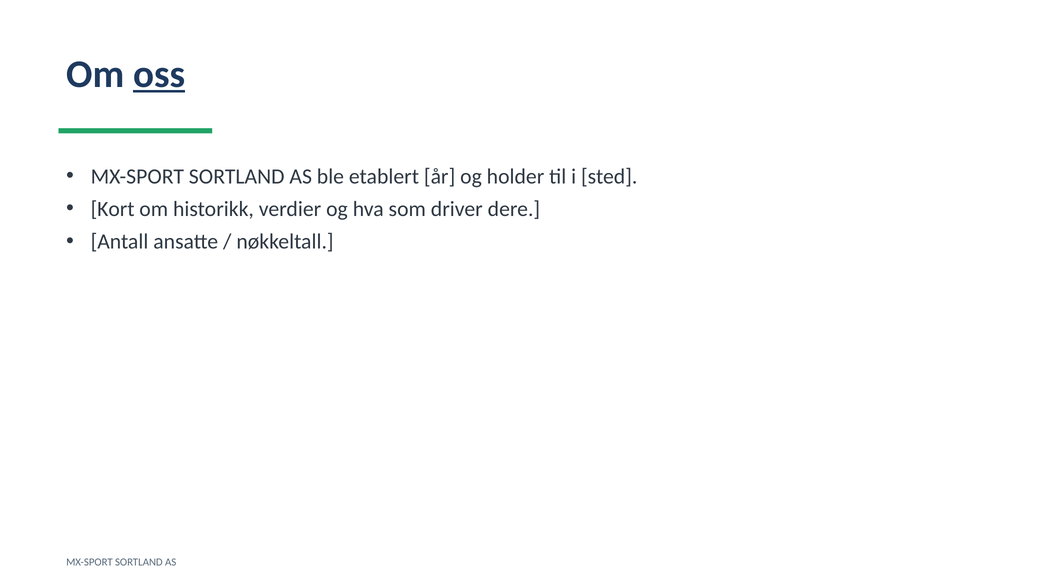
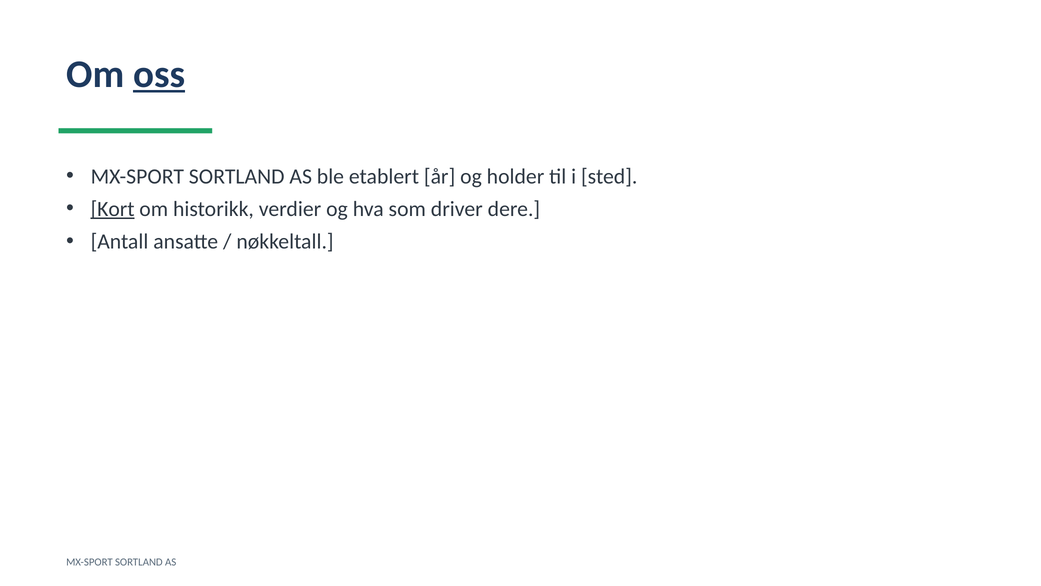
Kort underline: none -> present
